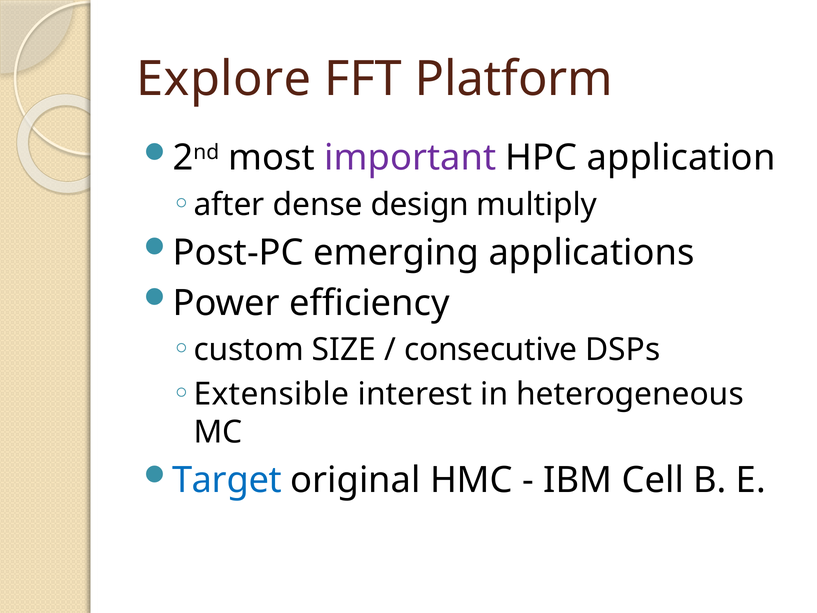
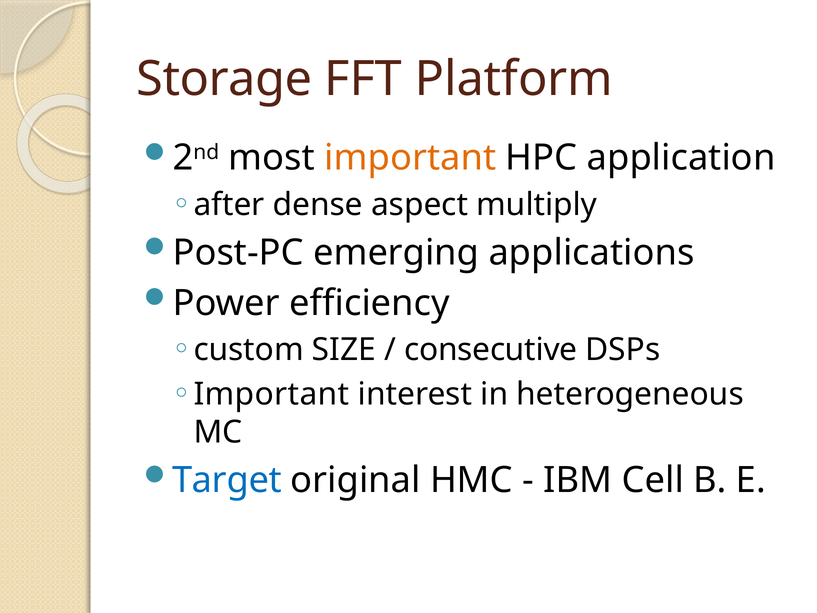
Explore: Explore -> Storage
important at (410, 158) colour: purple -> orange
design: design -> aspect
Extensible at (271, 394): Extensible -> Important
